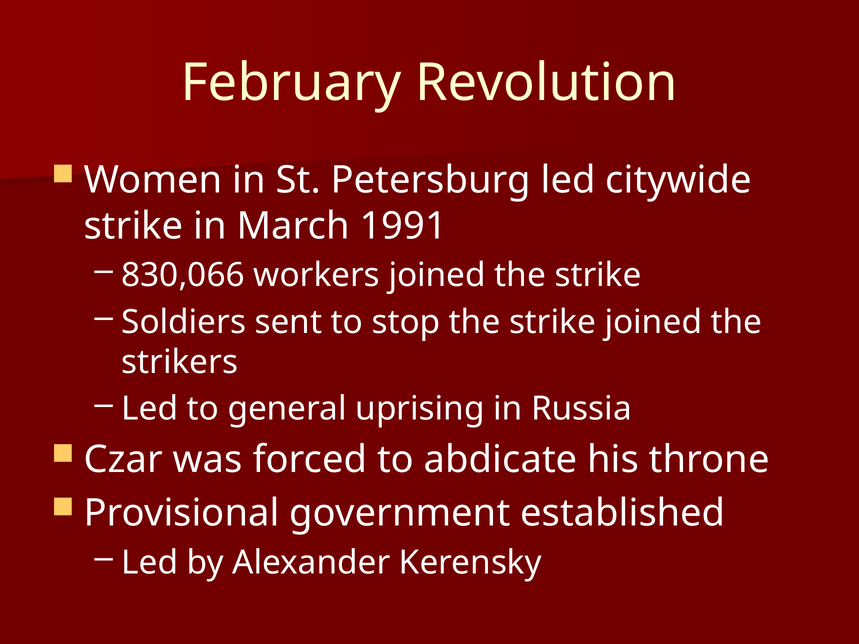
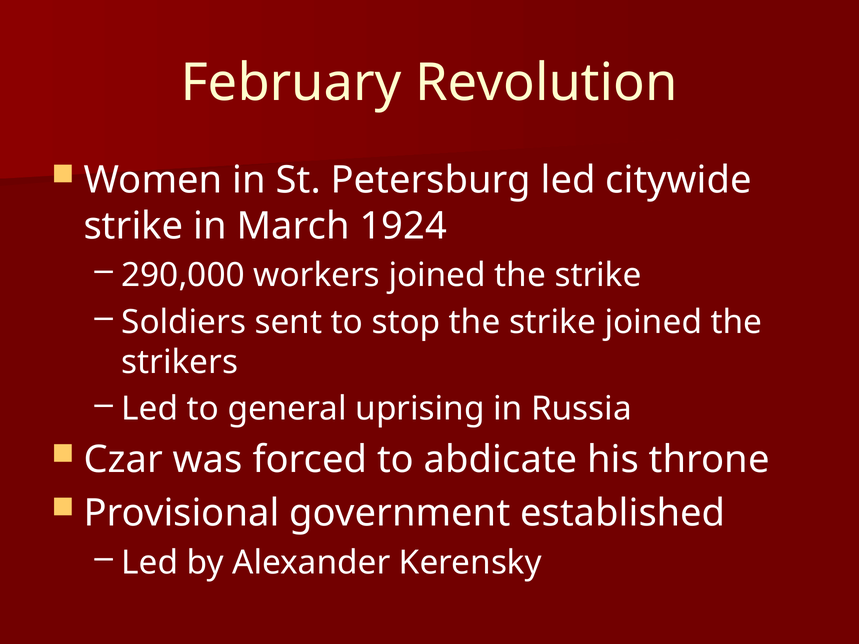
1991: 1991 -> 1924
830,066: 830,066 -> 290,000
